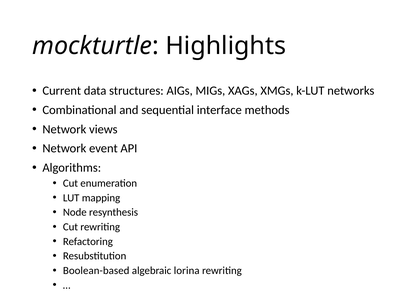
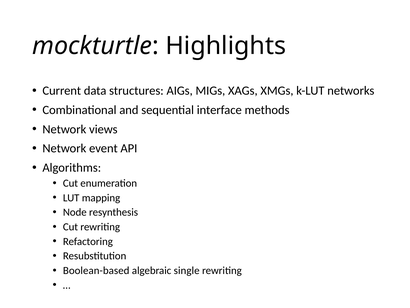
lorina: lorina -> single
